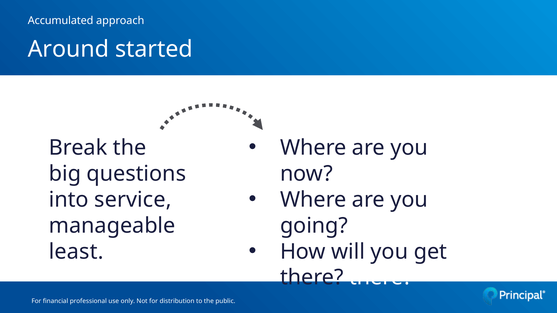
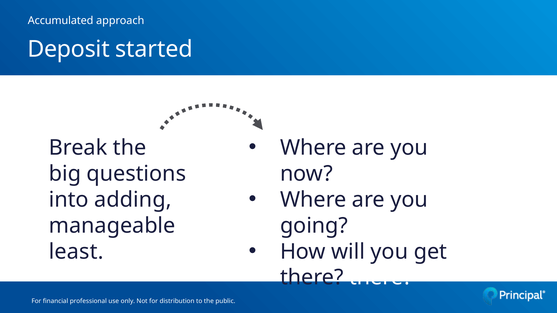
Around: Around -> Deposit
service: service -> adding
